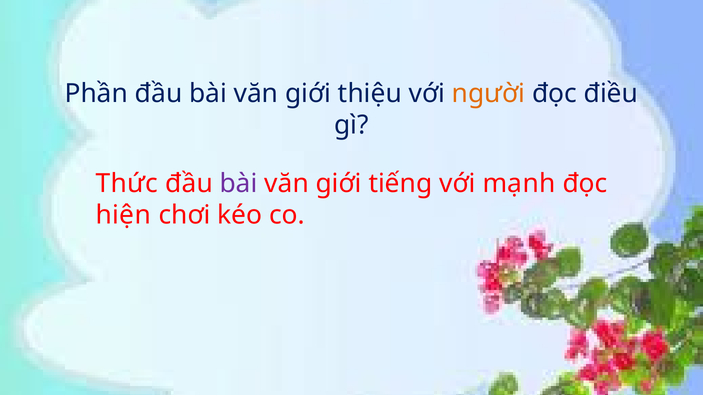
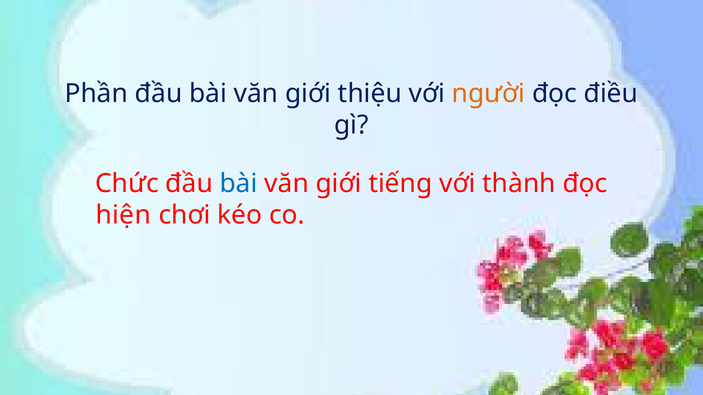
Thức: Thức -> Chức
bài at (239, 184) colour: purple -> blue
mạnh: mạnh -> thành
